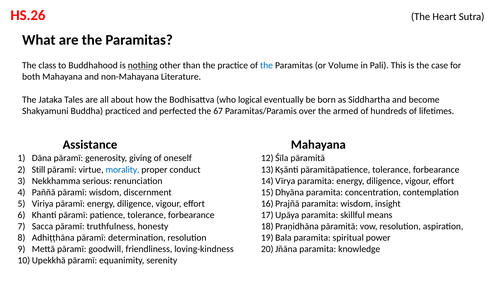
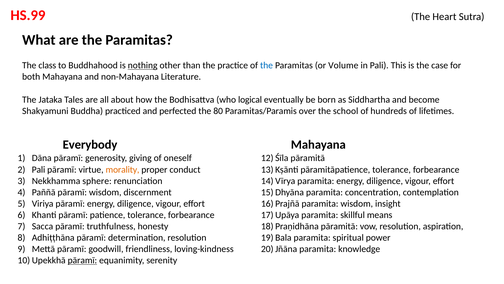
HS.26: HS.26 -> HS.99
67: 67 -> 80
armed: armed -> school
Assistance: Assistance -> Everybody
Still at (38, 169): Still -> Pali
morality colour: blue -> orange
serious: serious -> sphere
pāramī at (82, 260) underline: none -> present
